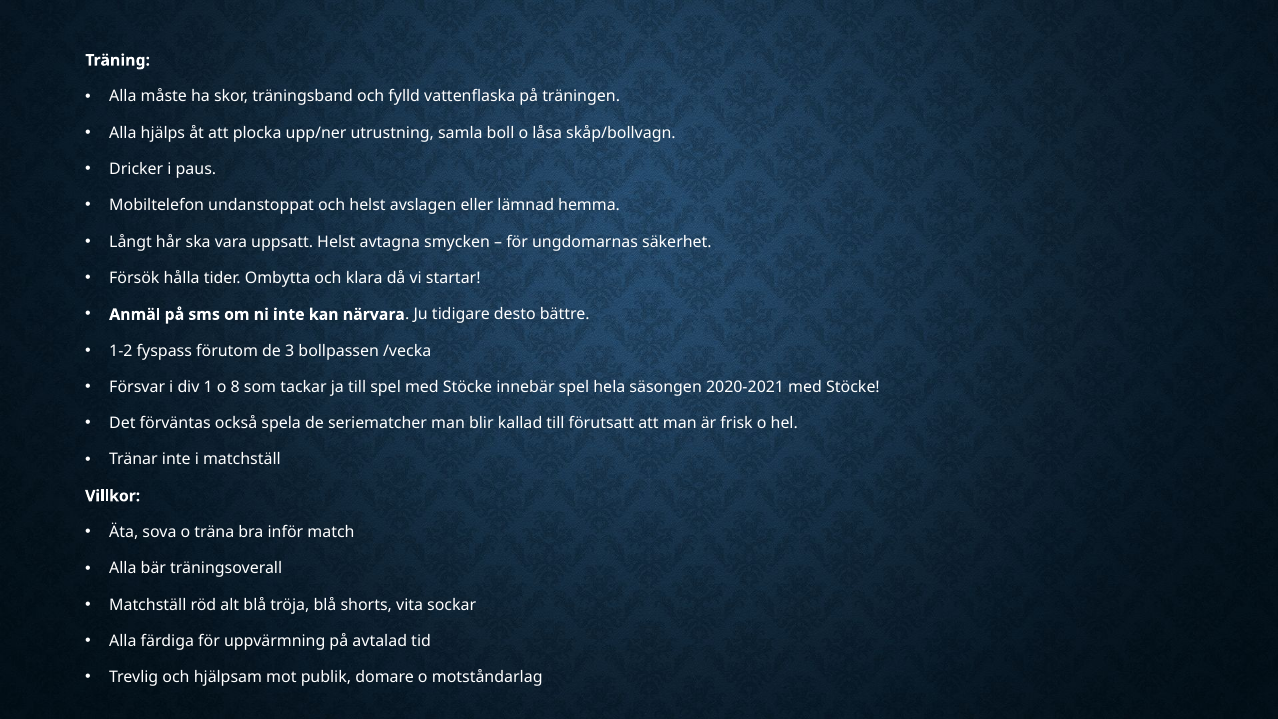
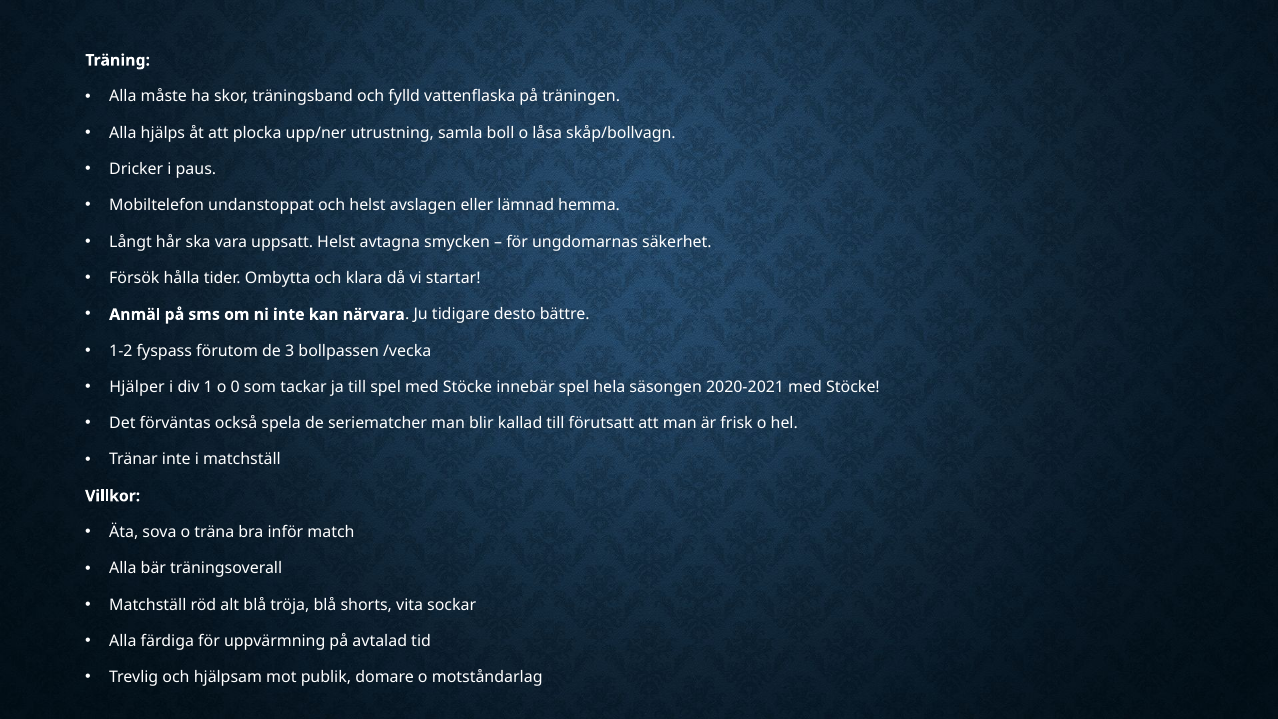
Försvar: Försvar -> Hjälper
8: 8 -> 0
